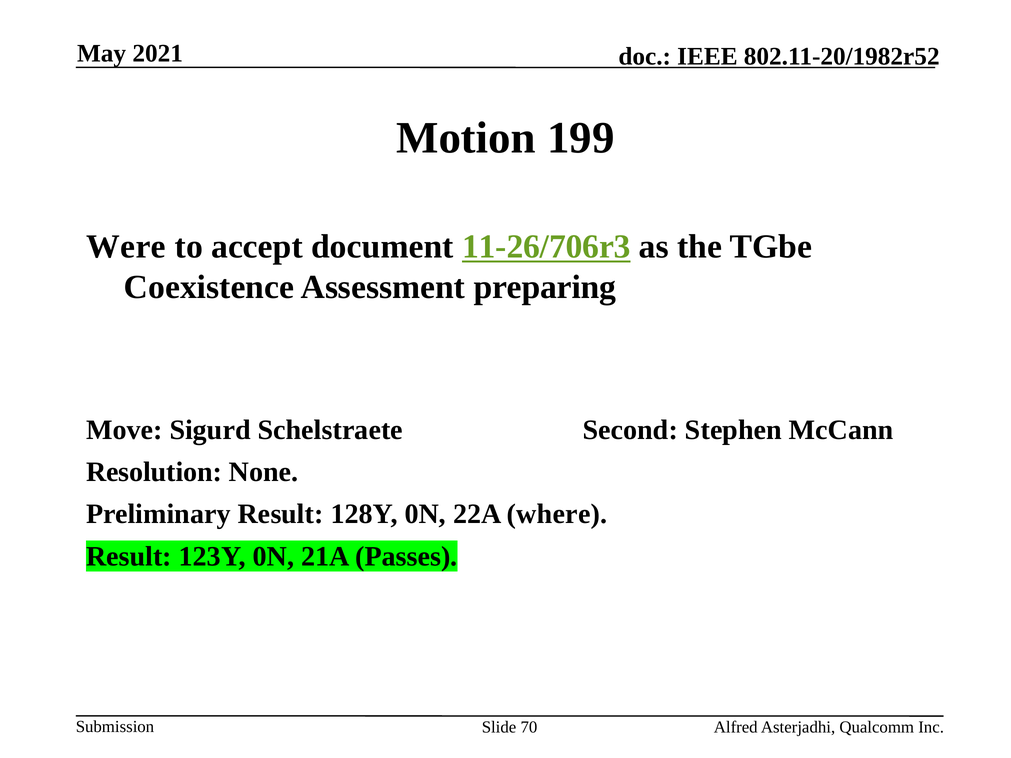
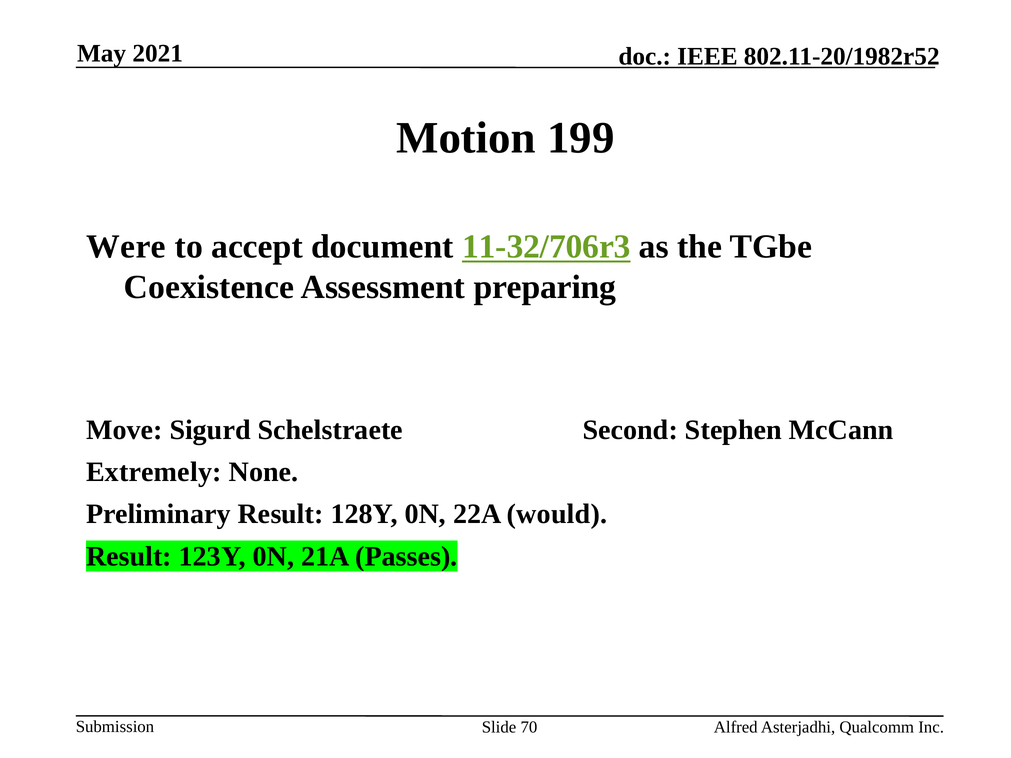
11-26/706r3: 11-26/706r3 -> 11-32/706r3
Resolution: Resolution -> Extremely
where: where -> would
